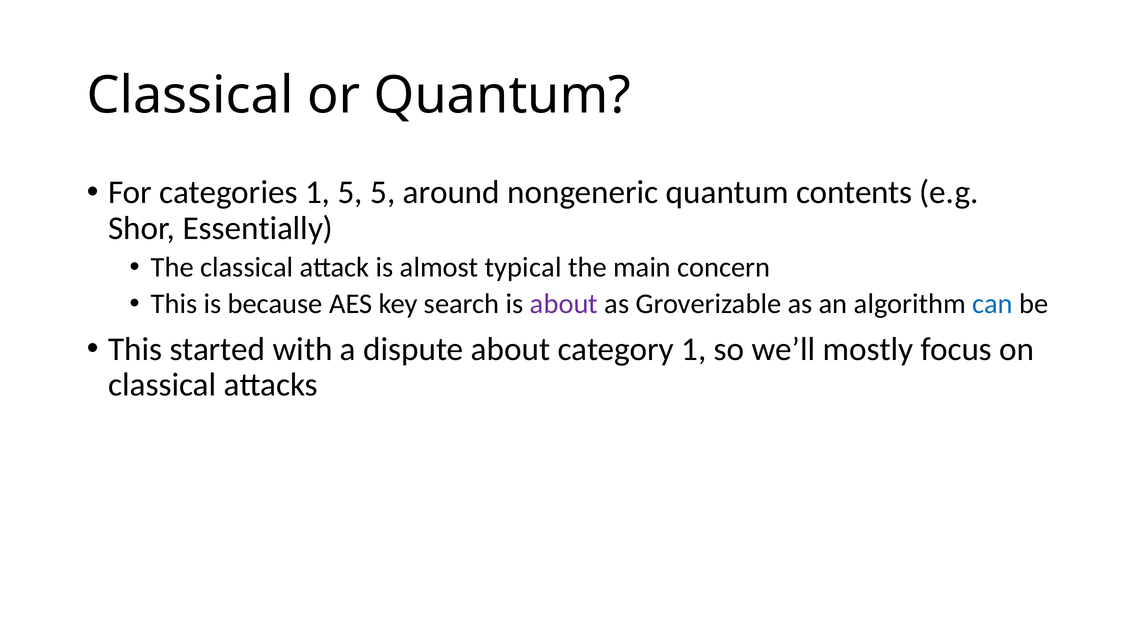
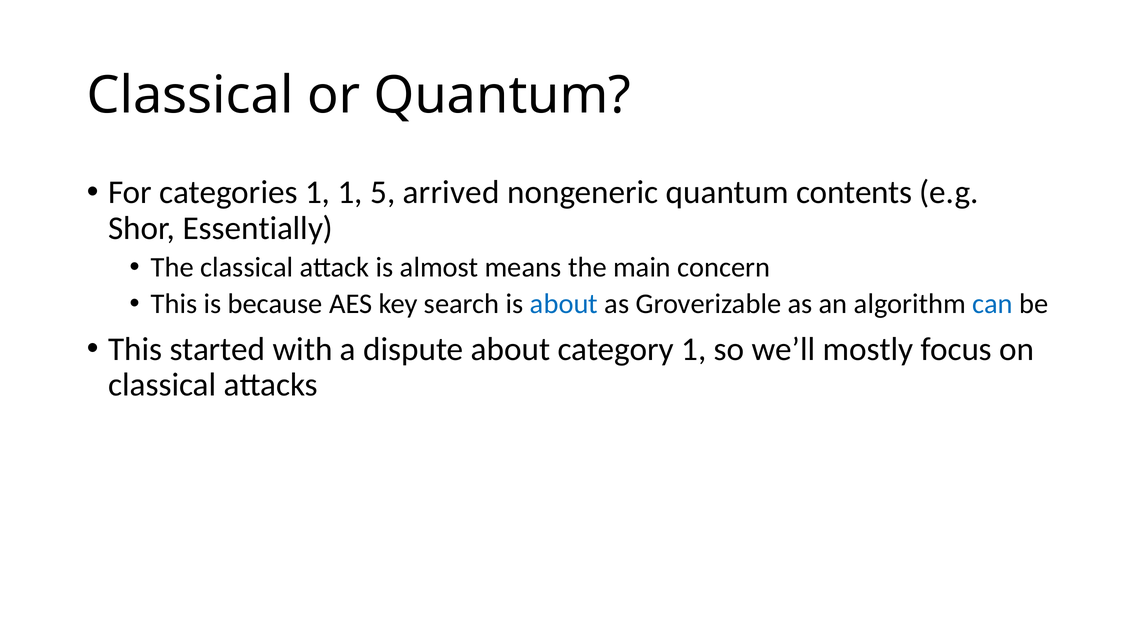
1 5: 5 -> 1
around: around -> arrived
typical: typical -> means
about at (564, 304) colour: purple -> blue
